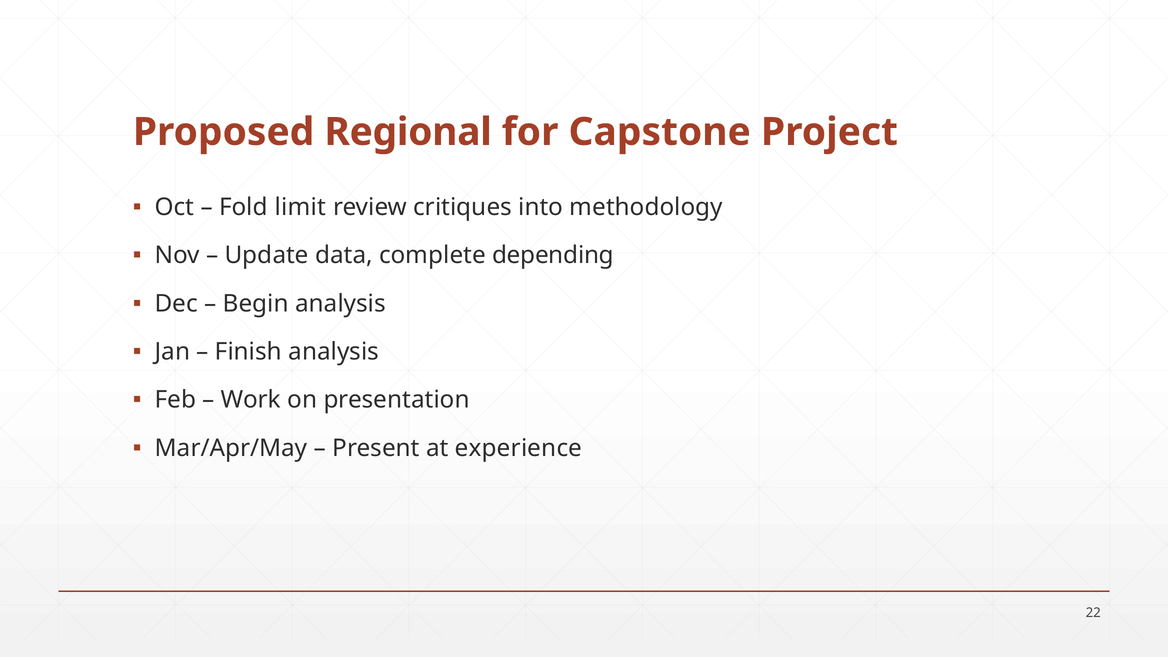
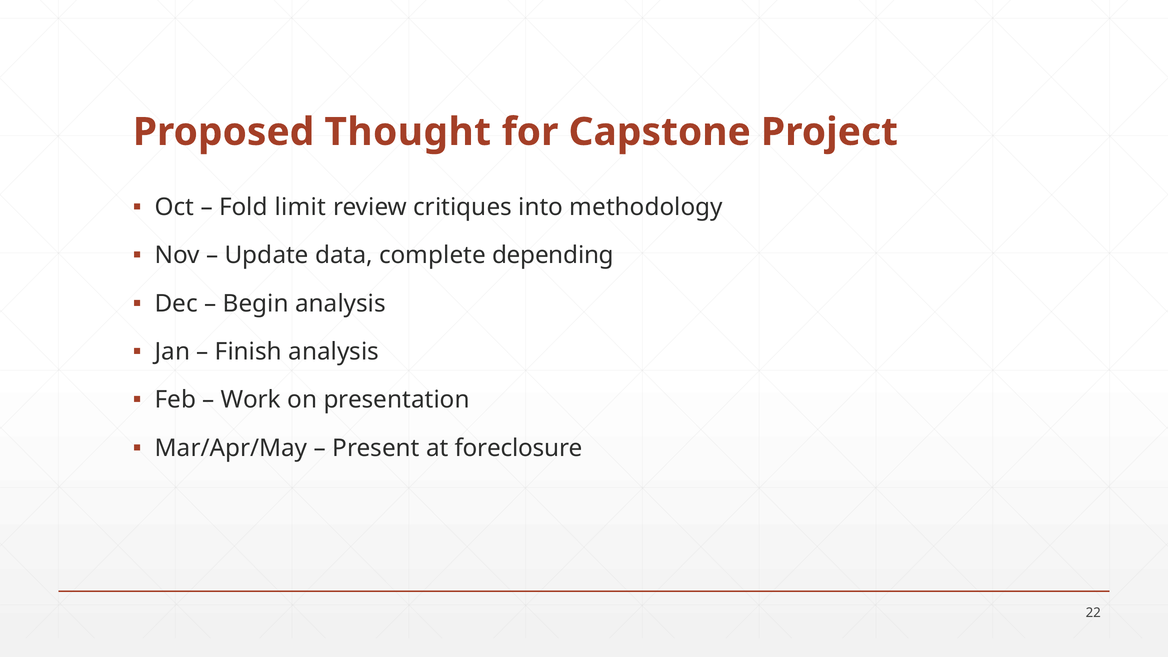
Regional: Regional -> Thought
experience: experience -> foreclosure
